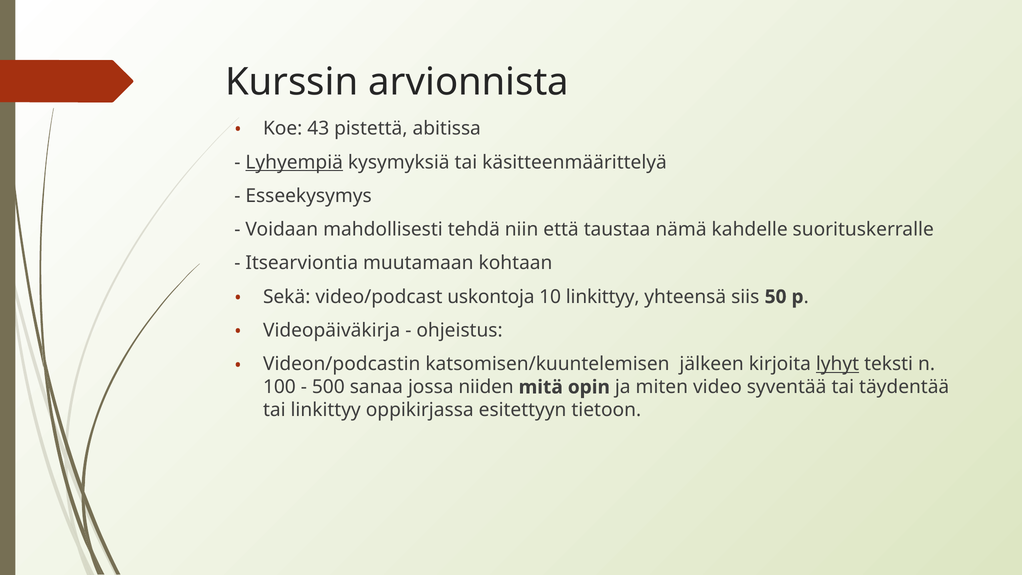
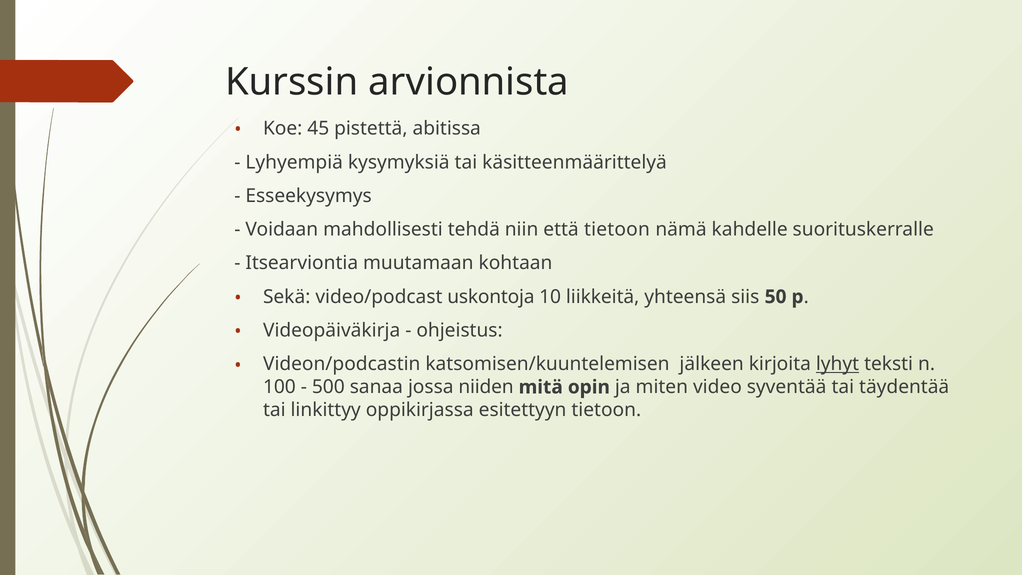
43: 43 -> 45
Lyhyempiä underline: present -> none
että taustaa: taustaa -> tietoon
10 linkittyy: linkittyy -> liikkeitä
